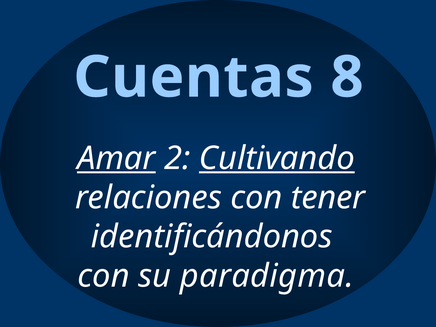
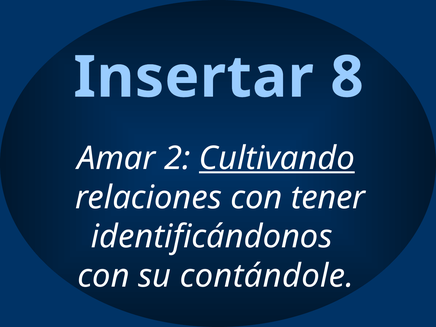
Cuentas: Cuentas -> Insertar
Amar underline: present -> none
paradigma: paradigma -> contándole
